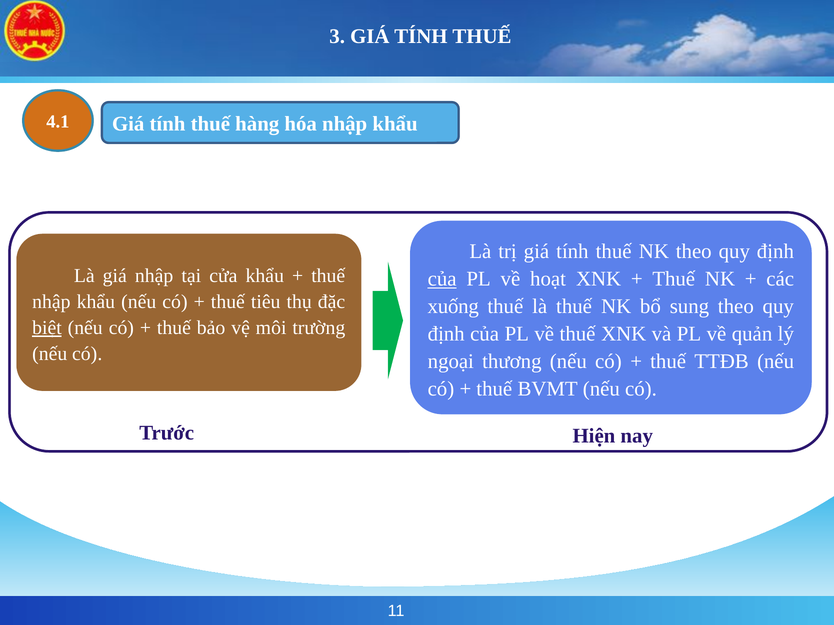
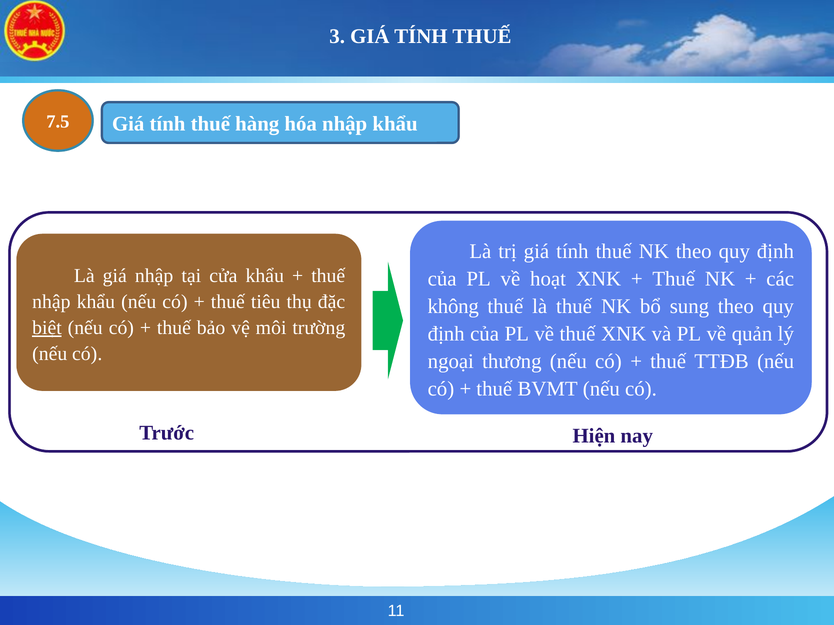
4.1: 4.1 -> 7.5
của at (442, 279) underline: present -> none
xuống: xuống -> không
